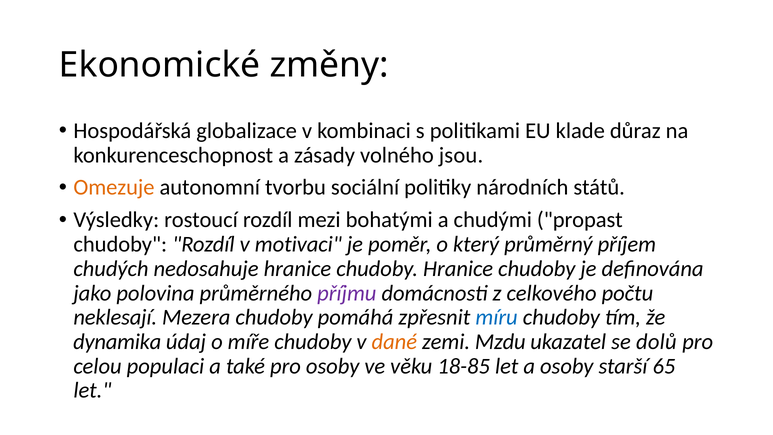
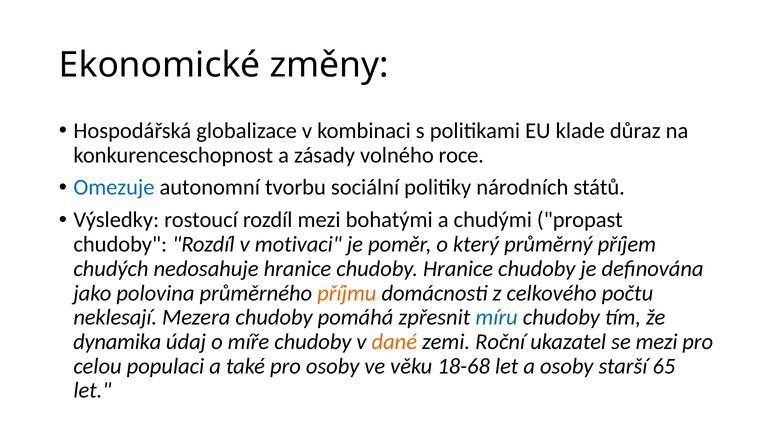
jsou: jsou -> roce
Omezuje colour: orange -> blue
příjmu colour: purple -> orange
Mzdu: Mzdu -> Roční
se dolů: dolů -> mezi
18-85: 18-85 -> 18-68
